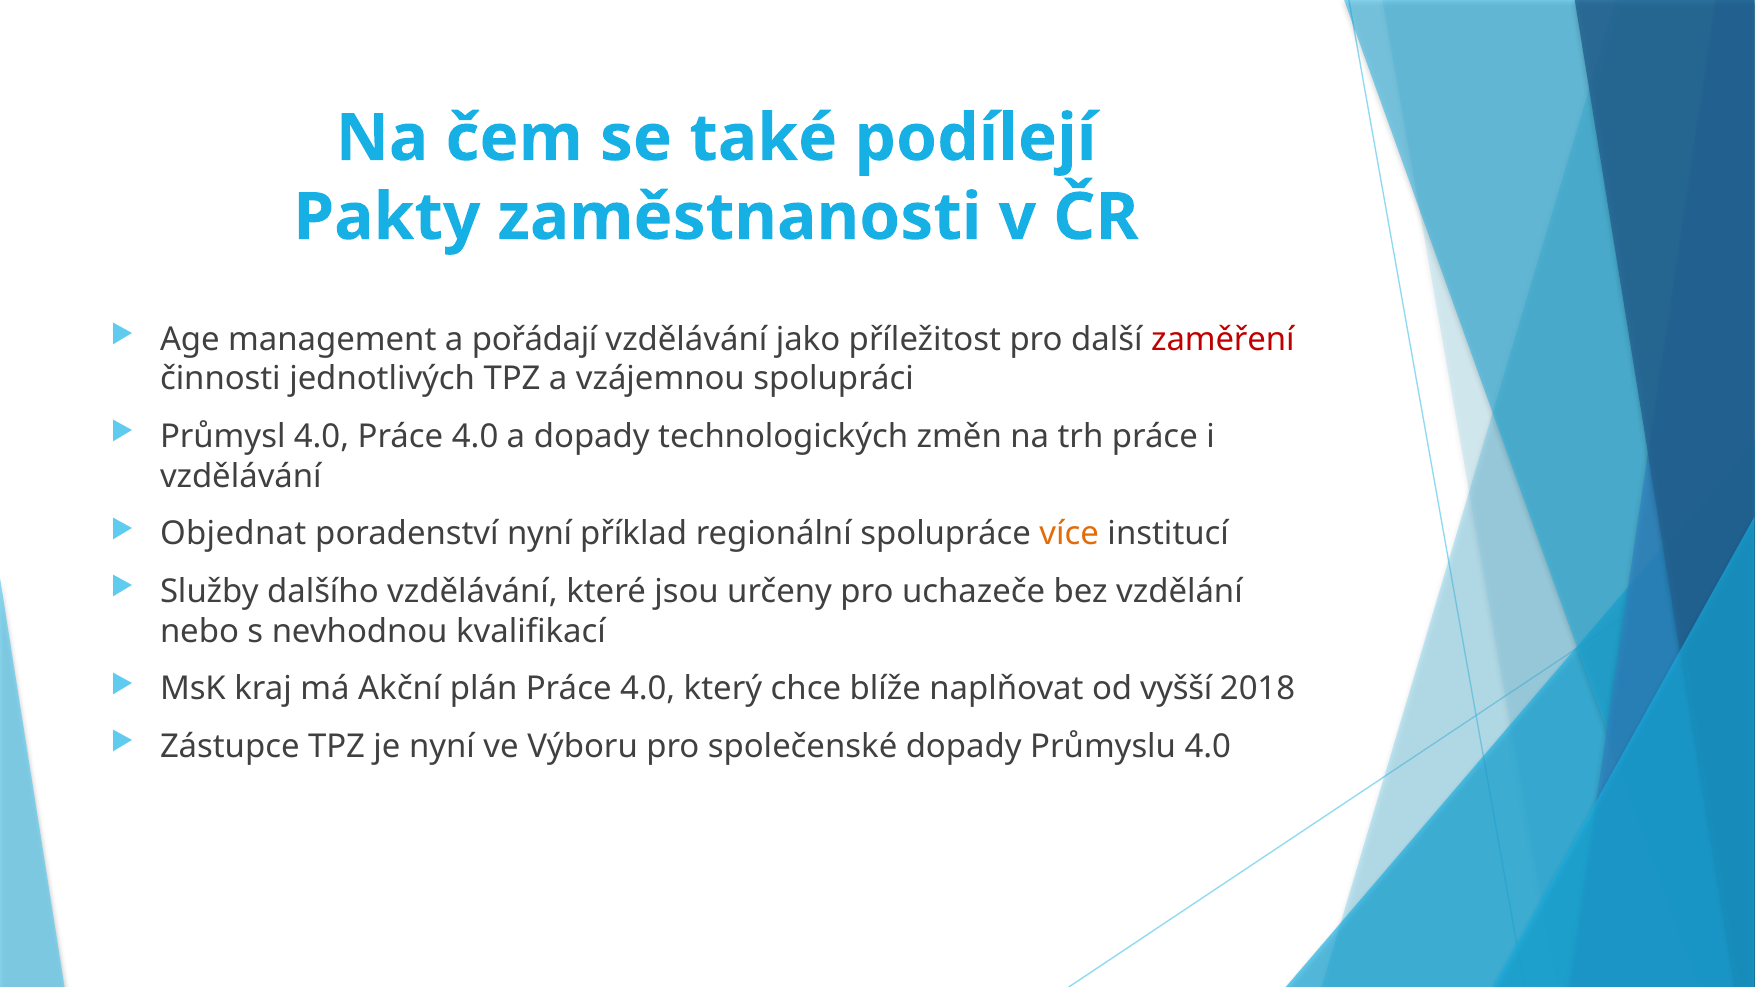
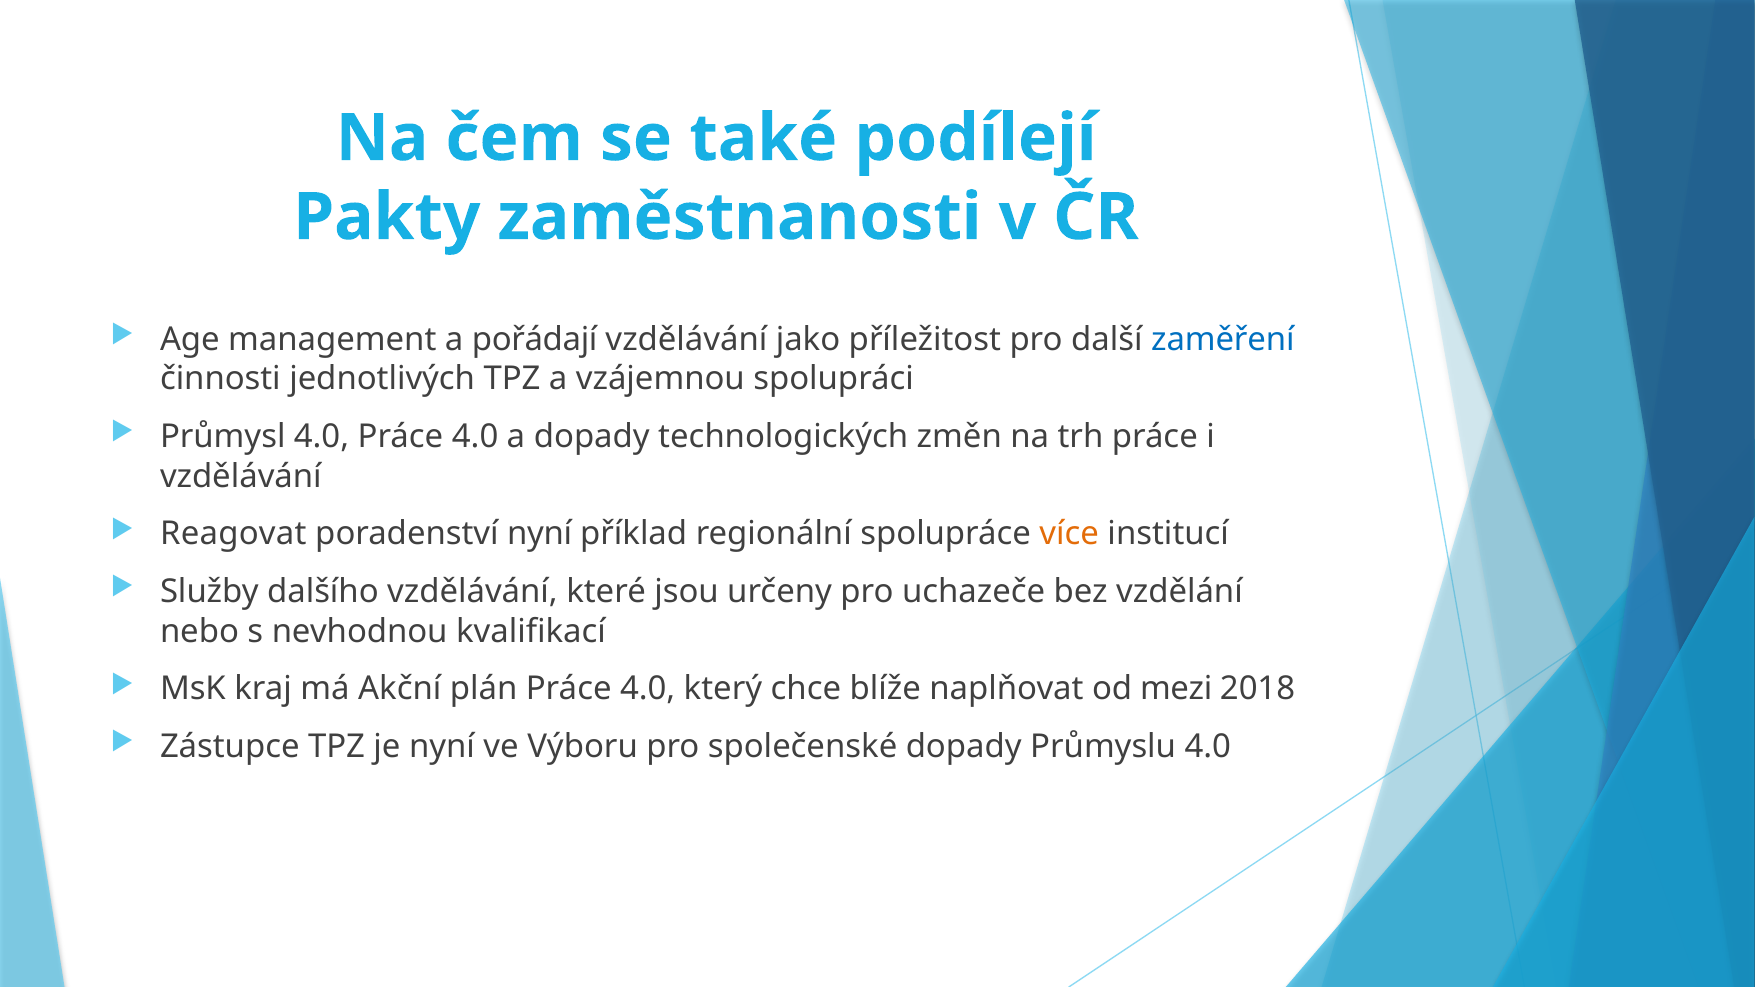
zaměření colour: red -> blue
Objednat: Objednat -> Reagovat
vyšší: vyšší -> mezi
